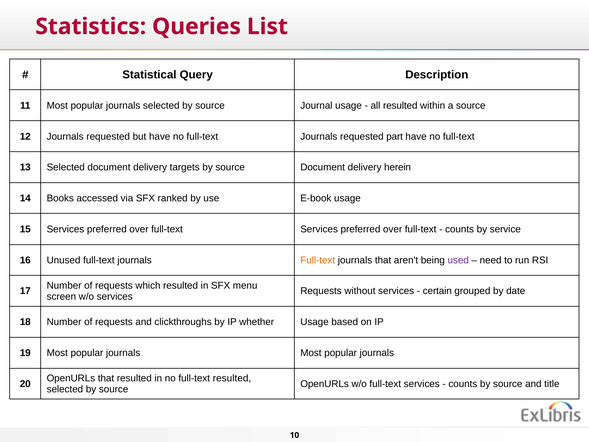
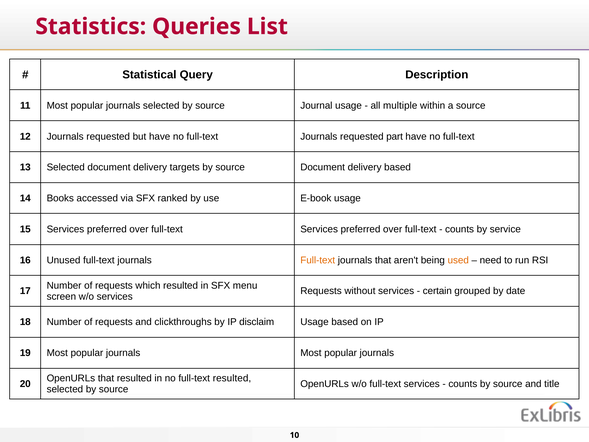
all resulted: resulted -> multiple
delivery herein: herein -> based
used colour: purple -> orange
whether: whether -> disclaim
